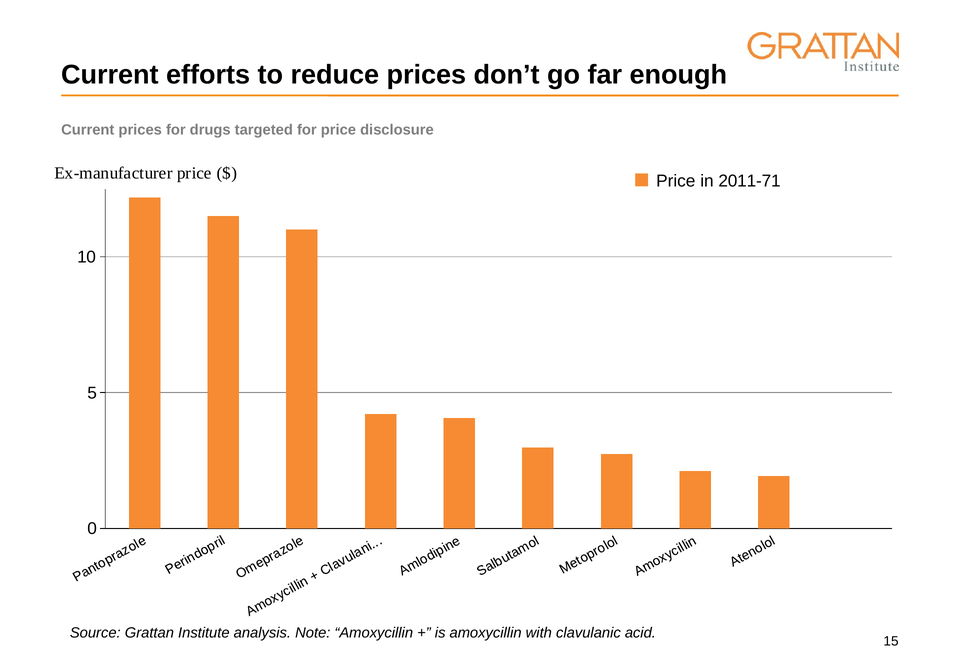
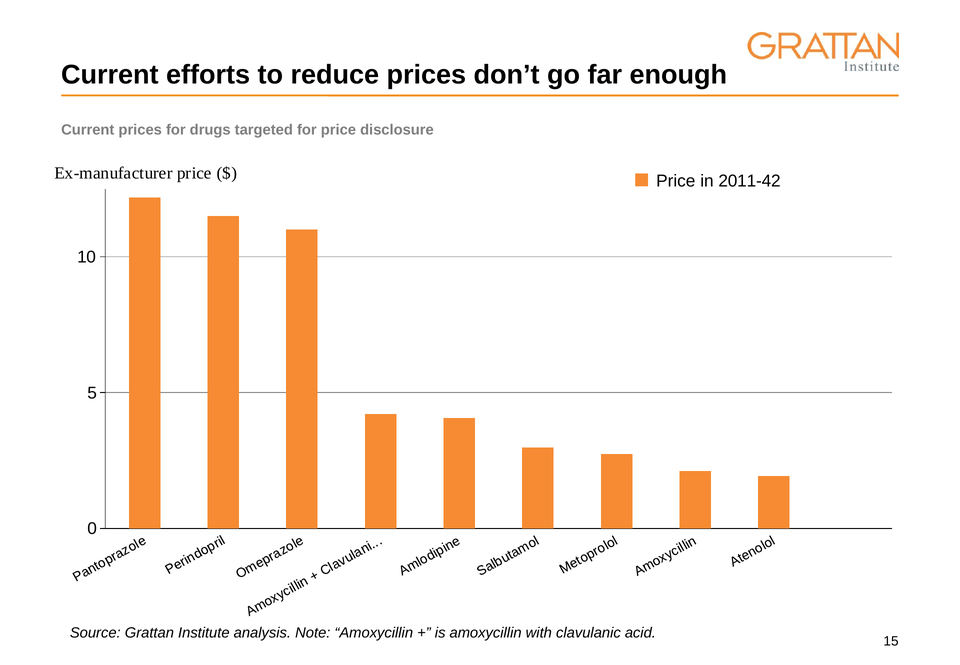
2011-71: 2011-71 -> 2011-42
